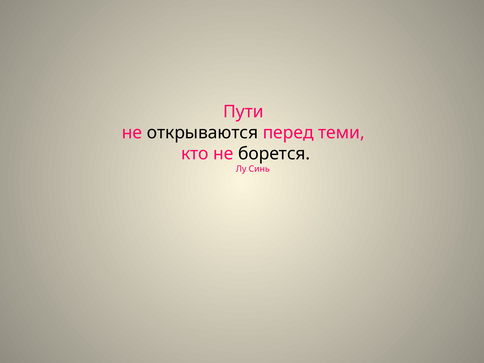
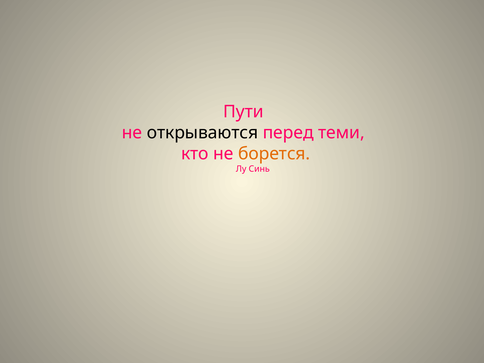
борется colour: black -> orange
